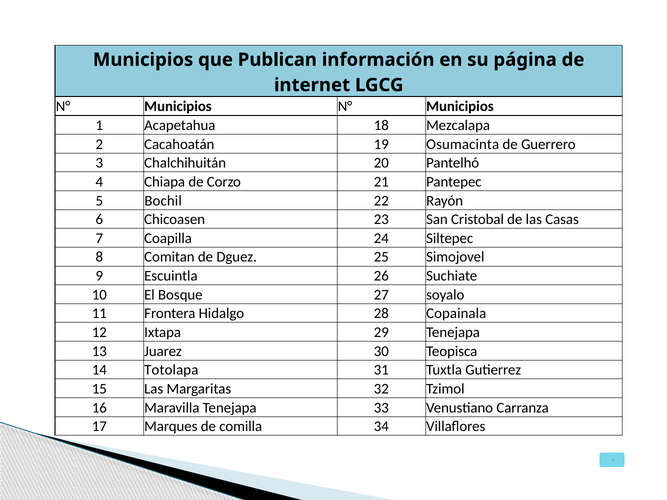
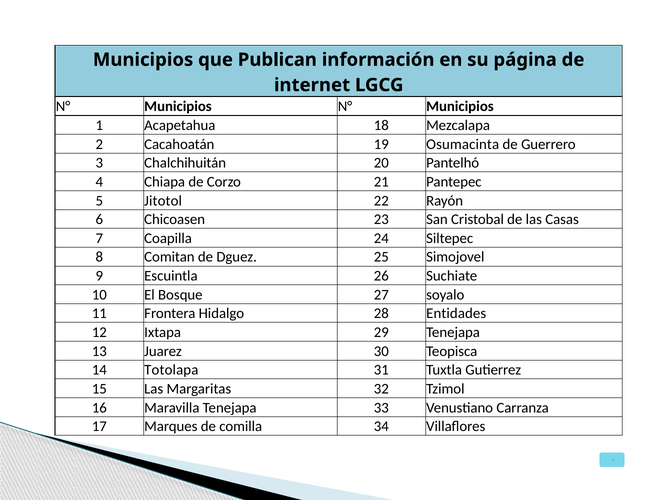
Bochil: Bochil -> Jitotol
Copainala: Copainala -> Entidades
